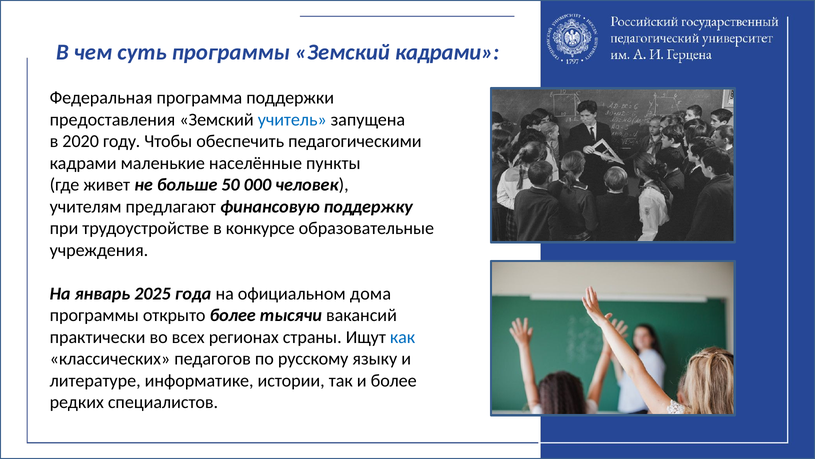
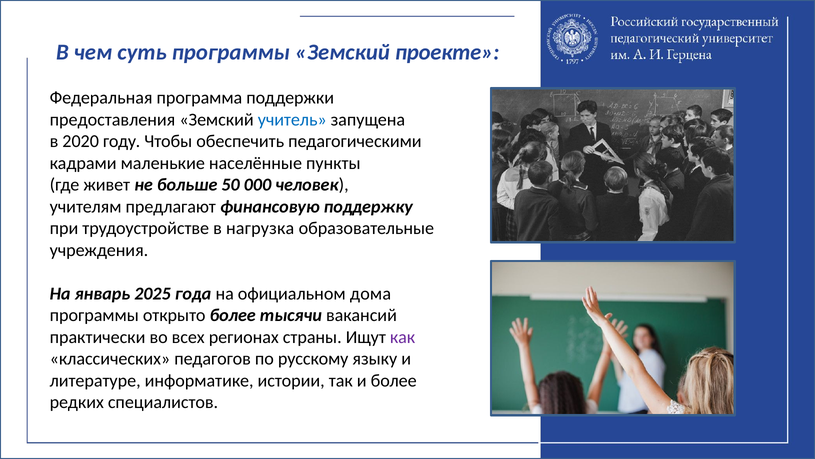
Земский кадрами: кадрами -> проекте
конкурсе: конкурсе -> нагрузка
как colour: blue -> purple
